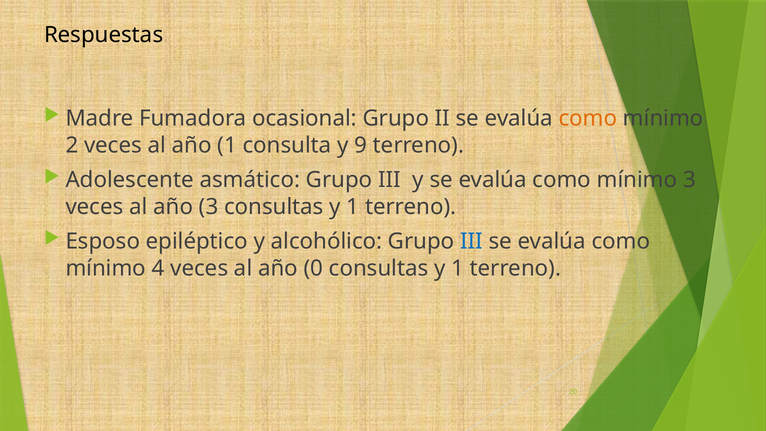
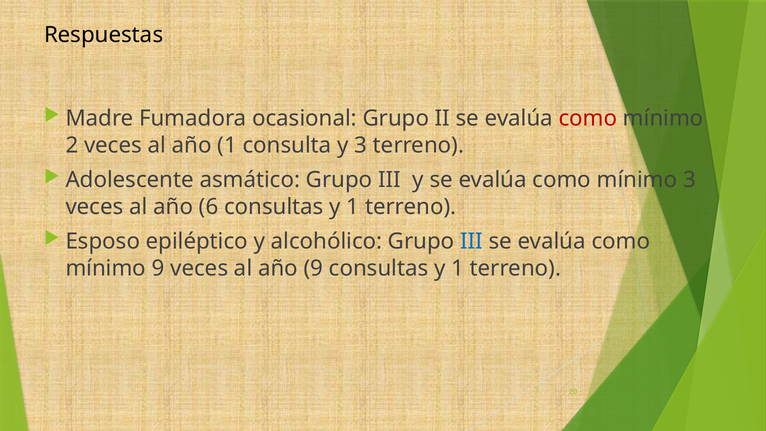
como at (588, 119) colour: orange -> red
y 9: 9 -> 3
año 3: 3 -> 6
mínimo 4: 4 -> 9
año 0: 0 -> 9
